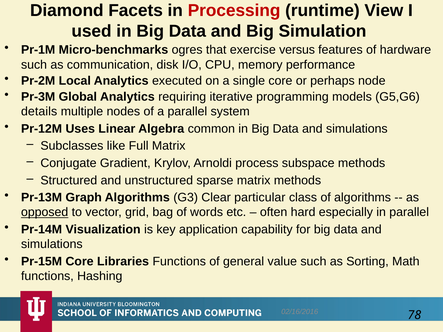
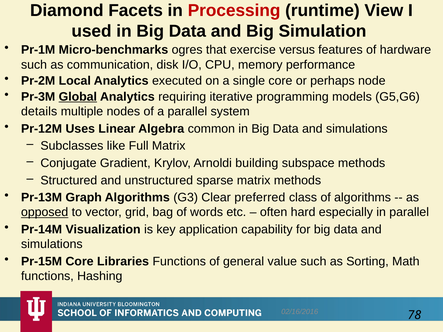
Global underline: none -> present
process: process -> building
particular: particular -> preferred
